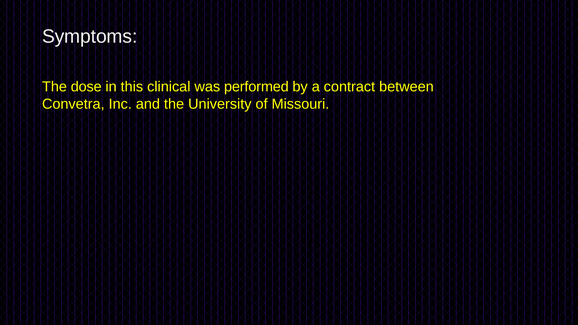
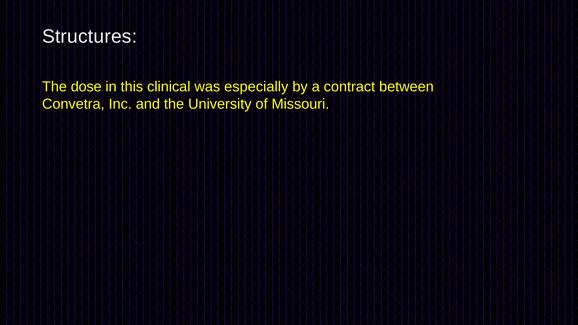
Symptoms: Symptoms -> Structures
performed: performed -> especially
